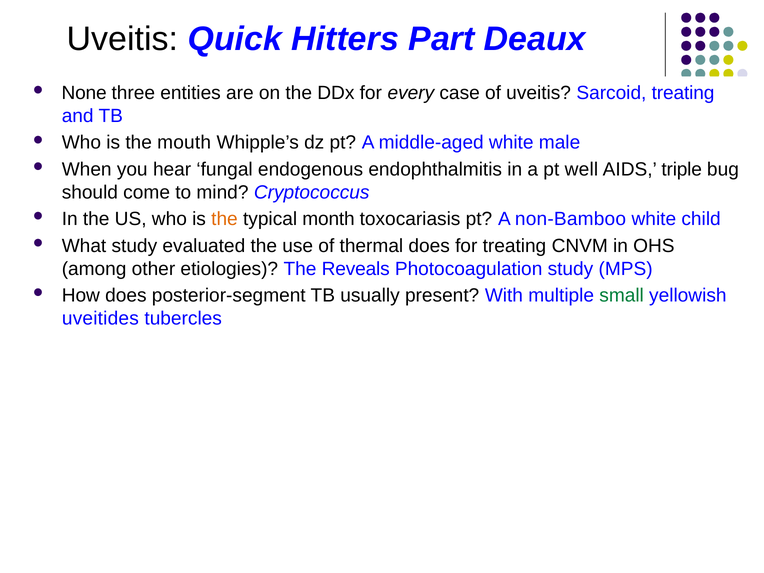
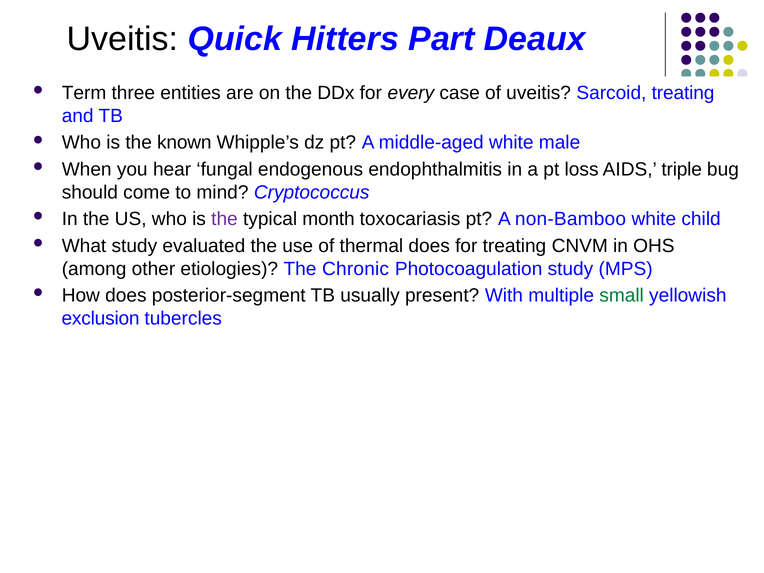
None: None -> Term
mouth: mouth -> known
well: well -> loss
the at (224, 219) colour: orange -> purple
Reveals: Reveals -> Chronic
uveitides: uveitides -> exclusion
